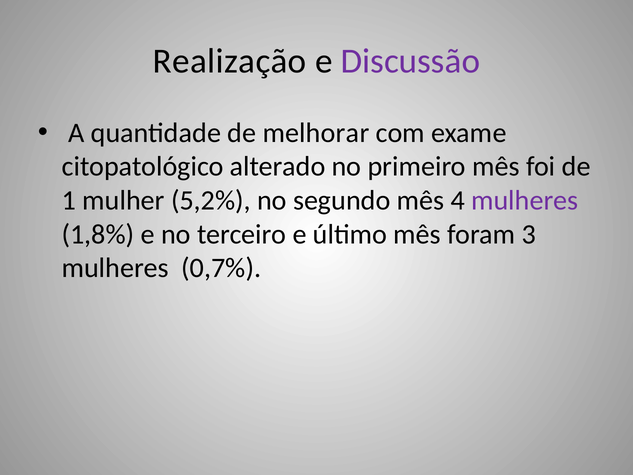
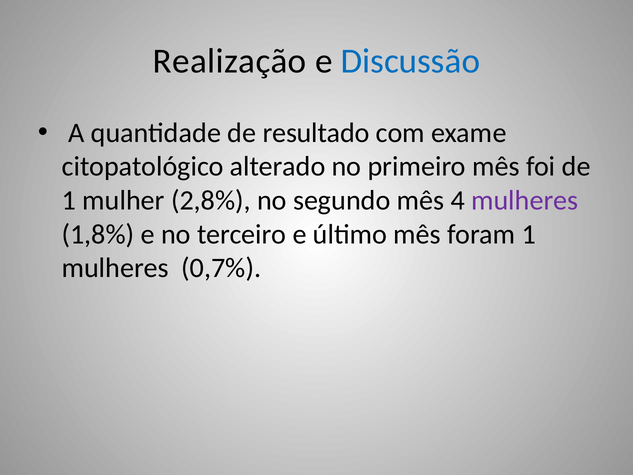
Discussão colour: purple -> blue
melhorar: melhorar -> resultado
5,2%: 5,2% -> 2,8%
foram 3: 3 -> 1
